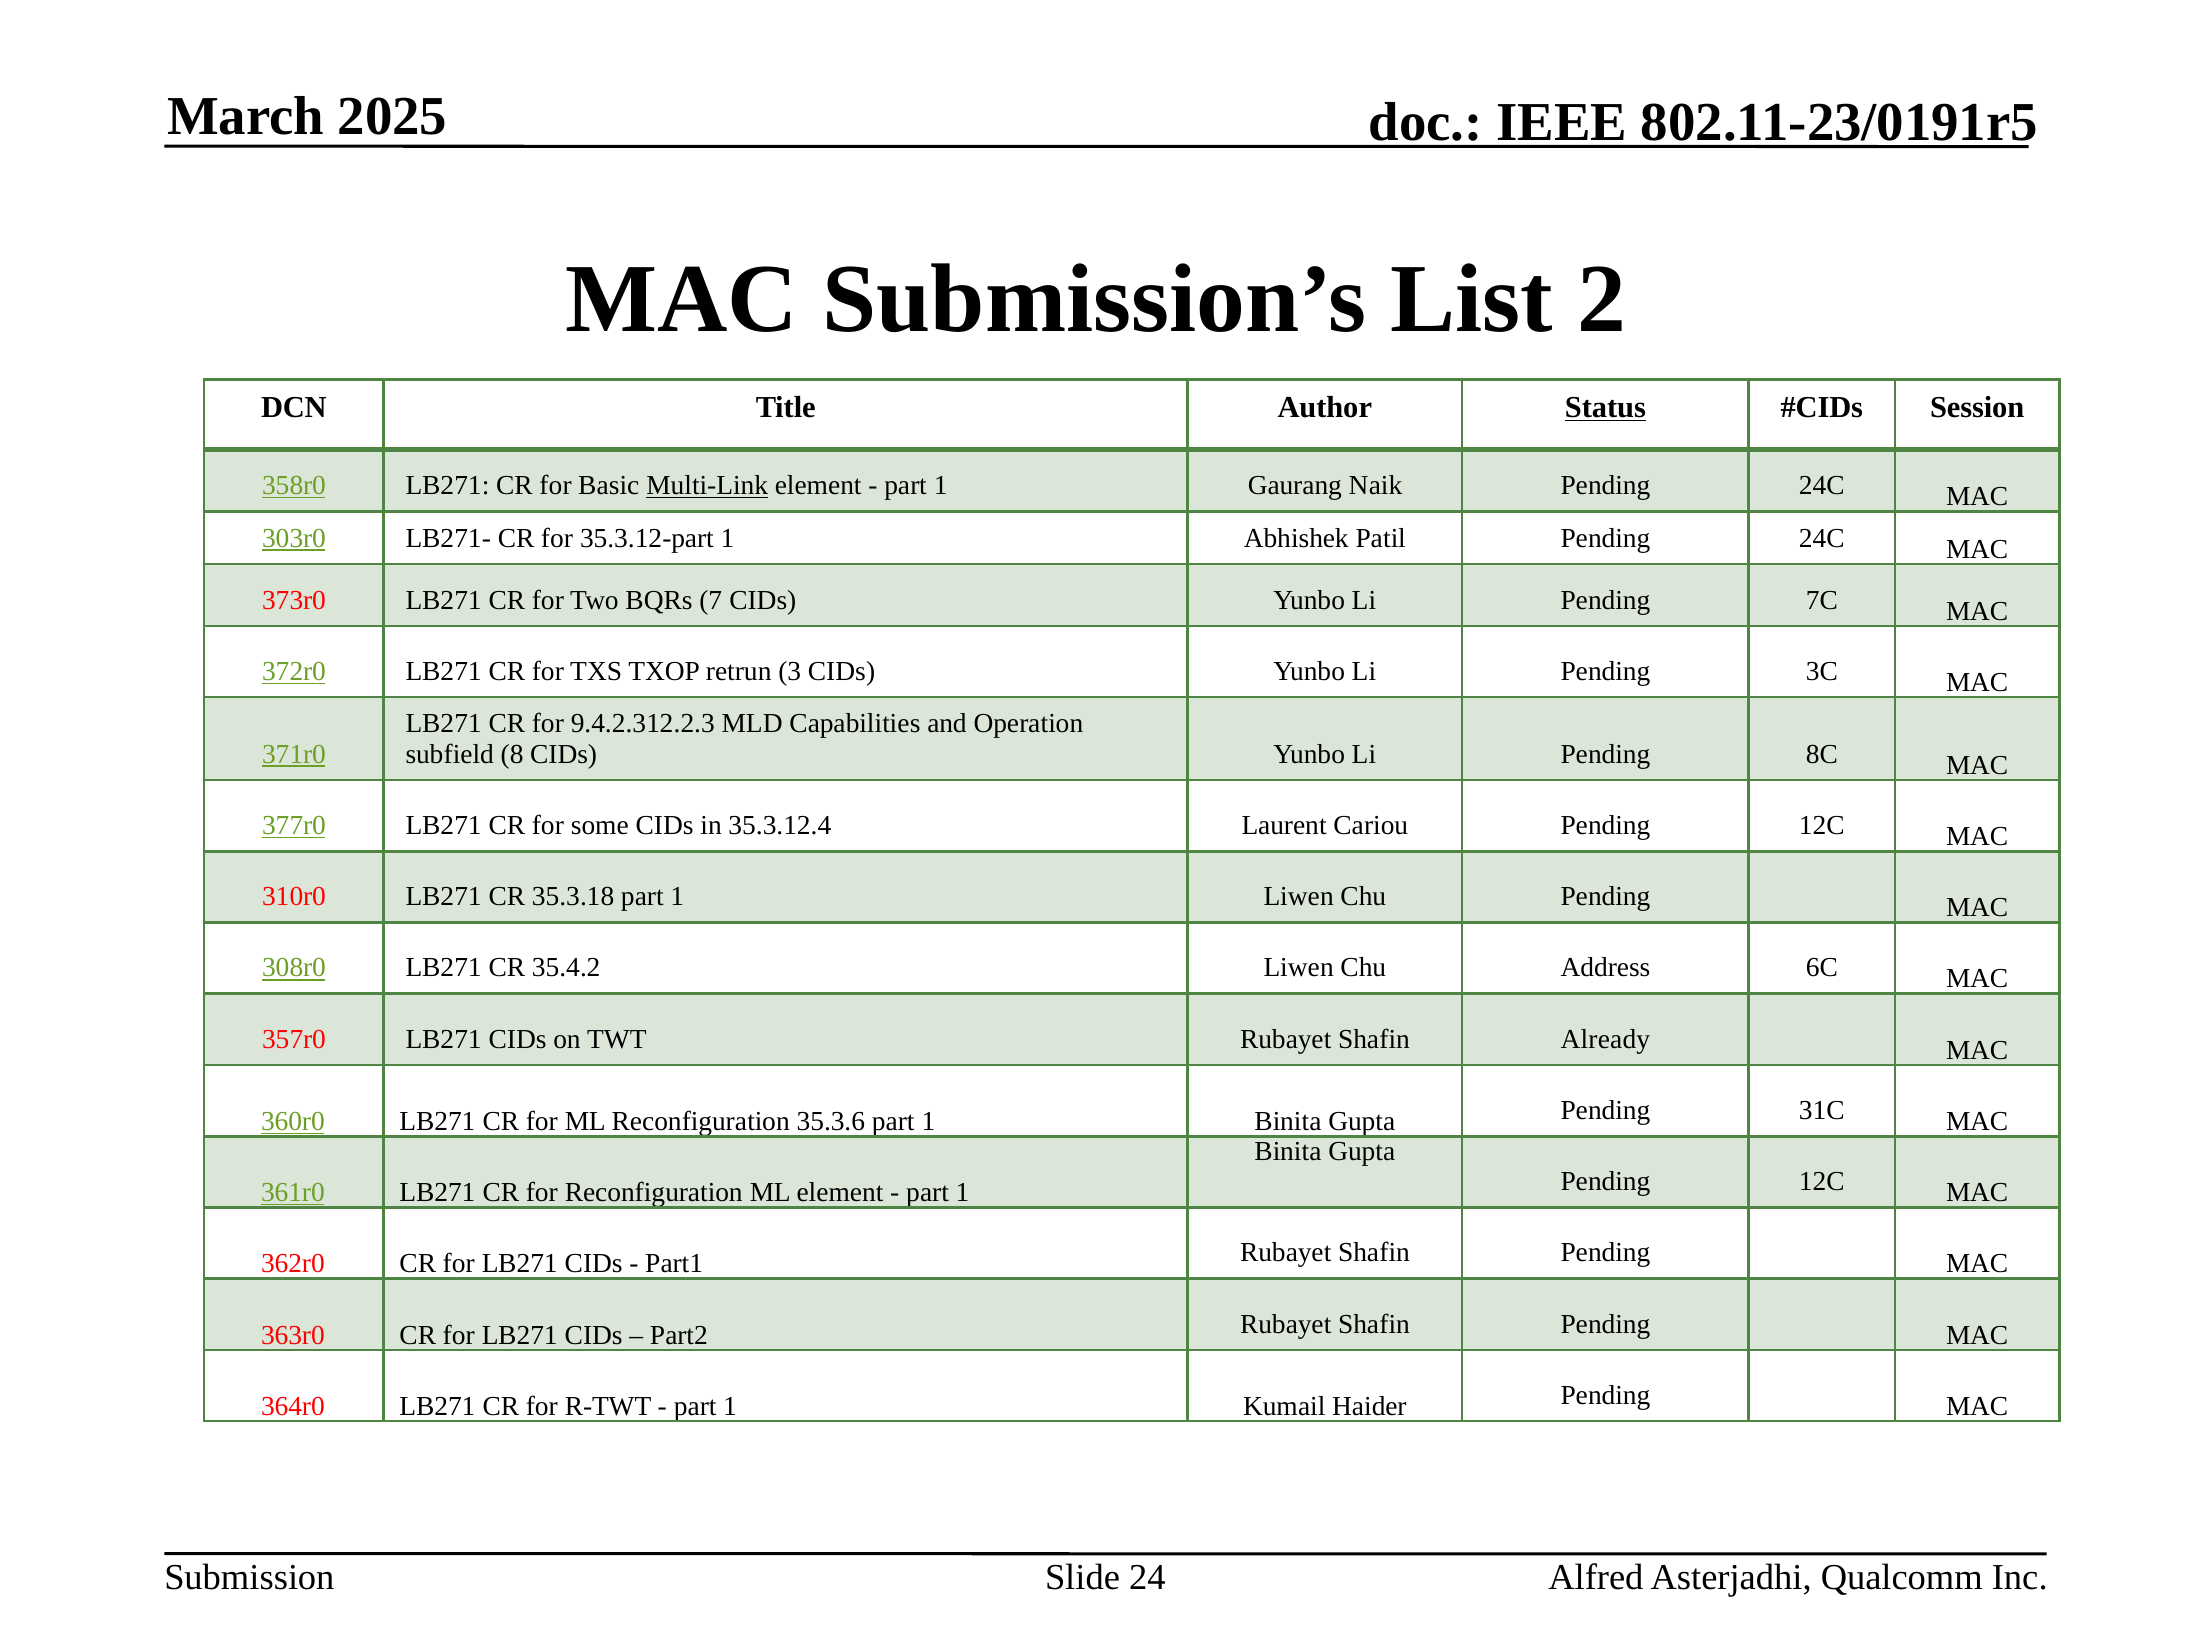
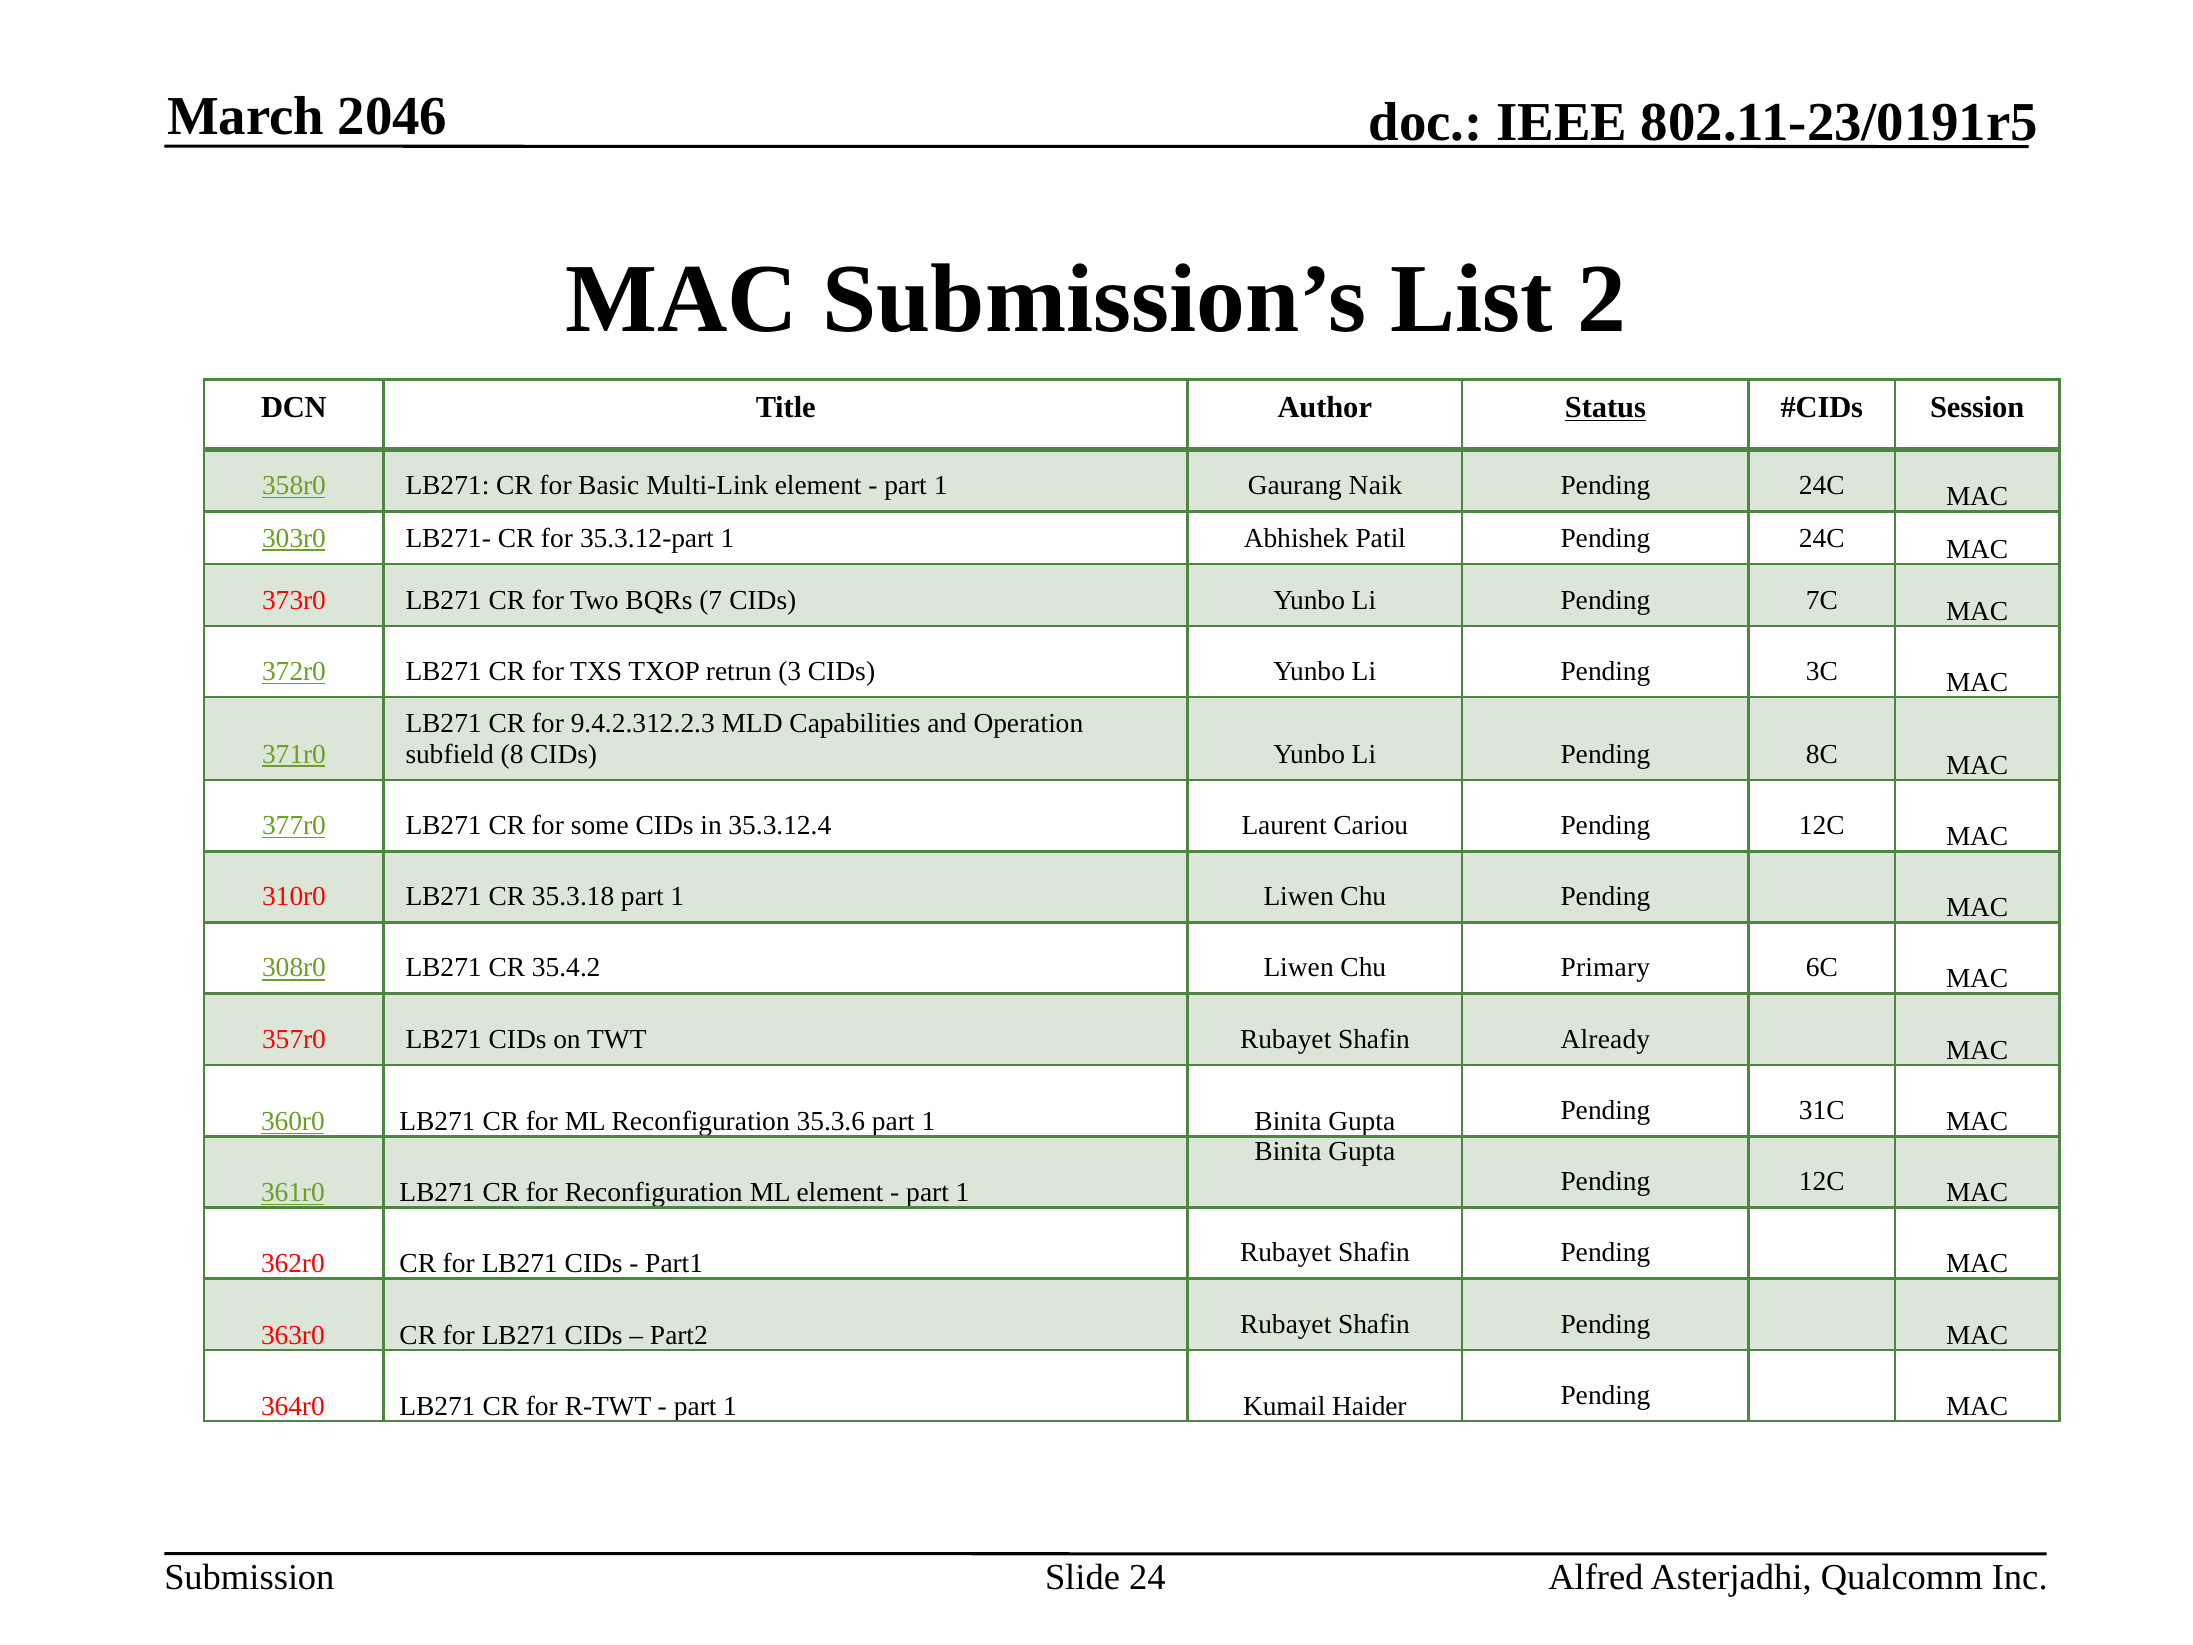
2025: 2025 -> 2046
Multi-Link underline: present -> none
Address: Address -> Primary
